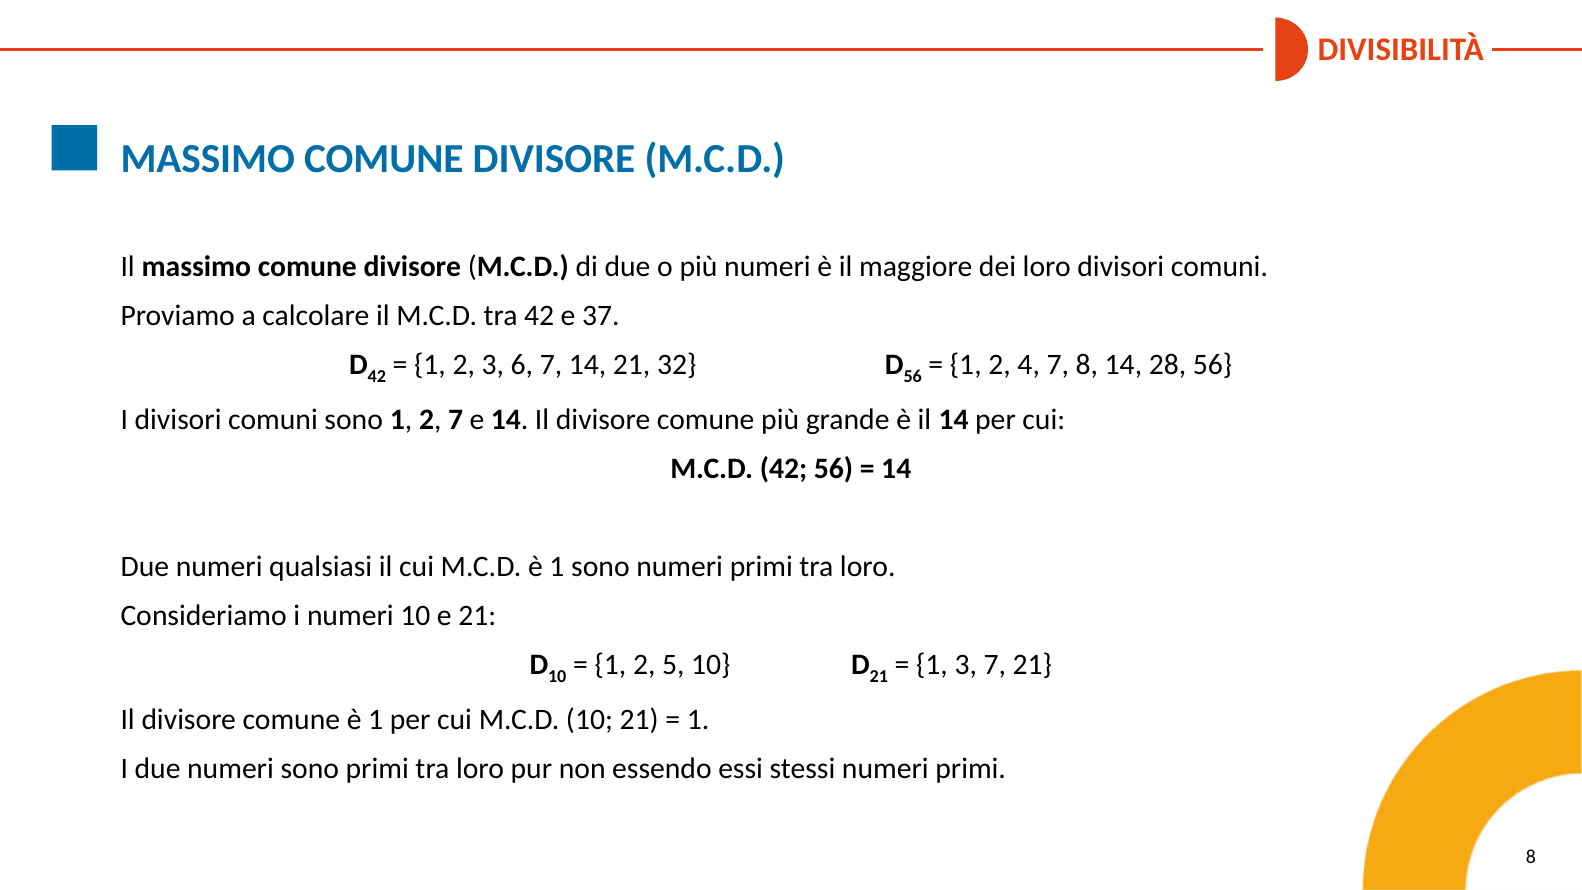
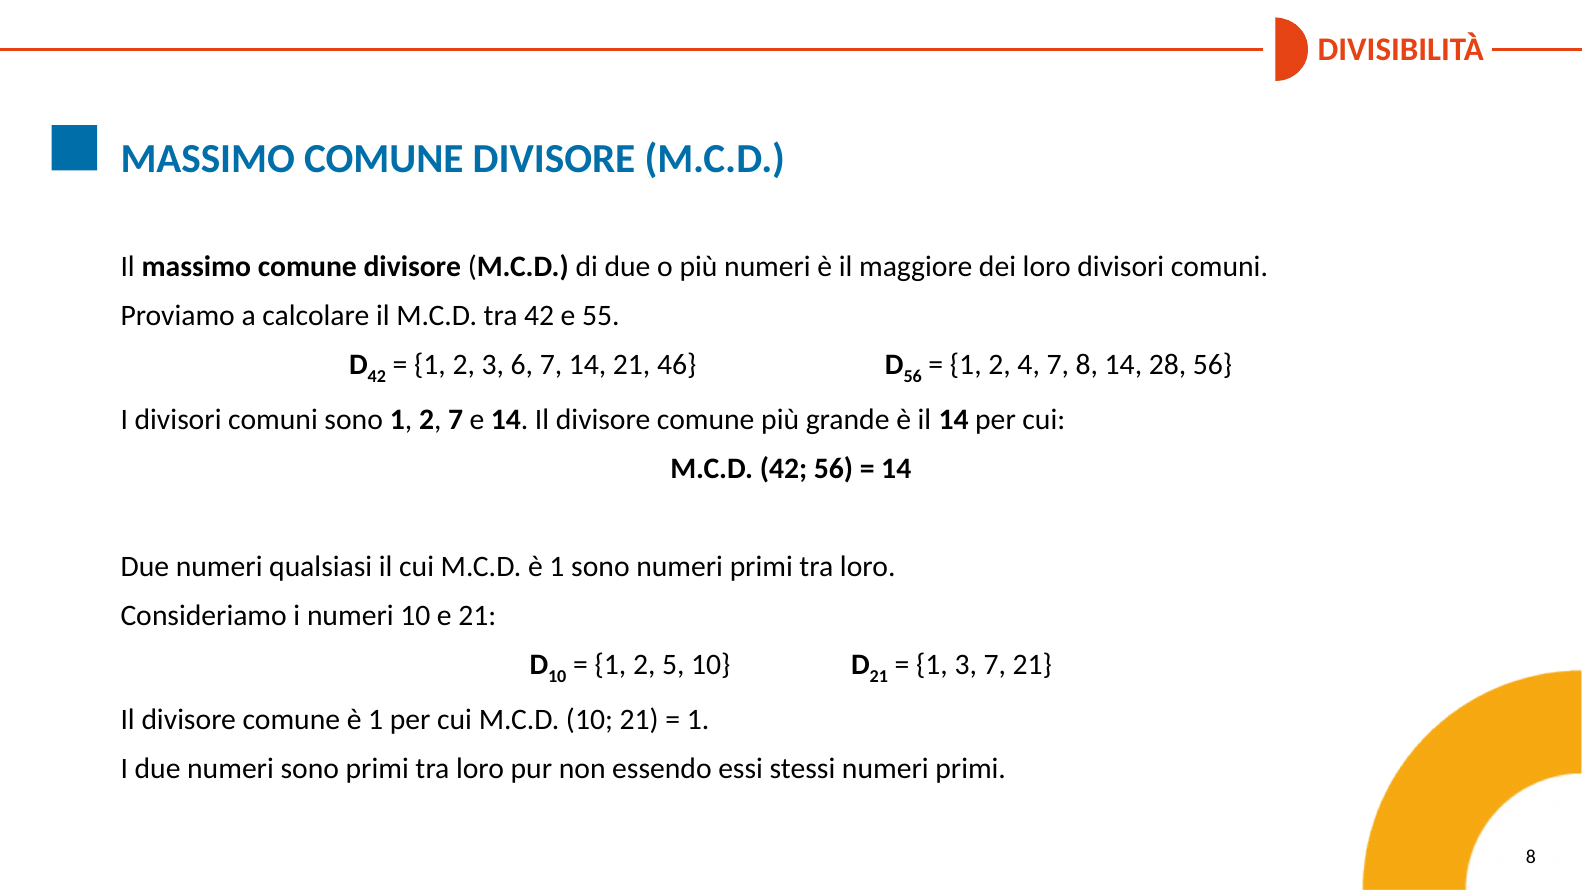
37: 37 -> 55
32: 32 -> 46
